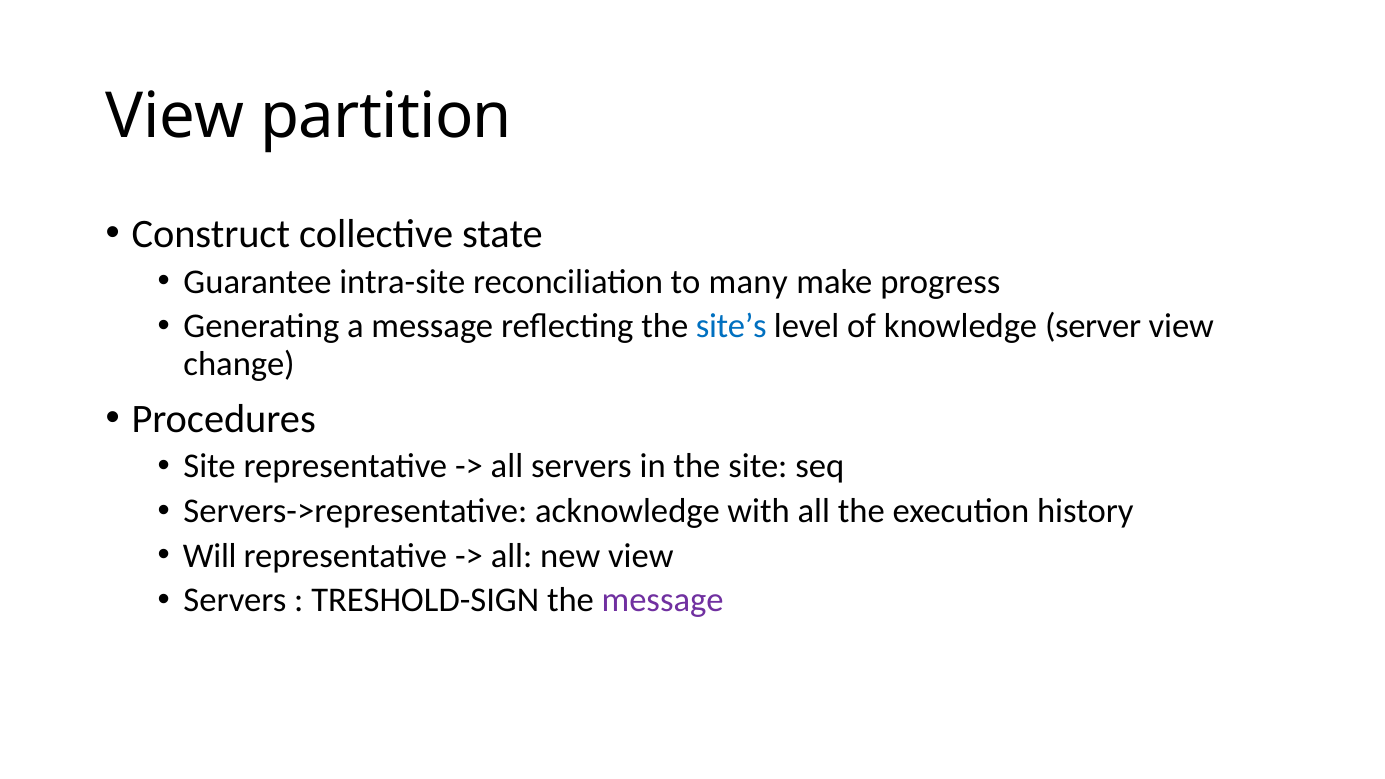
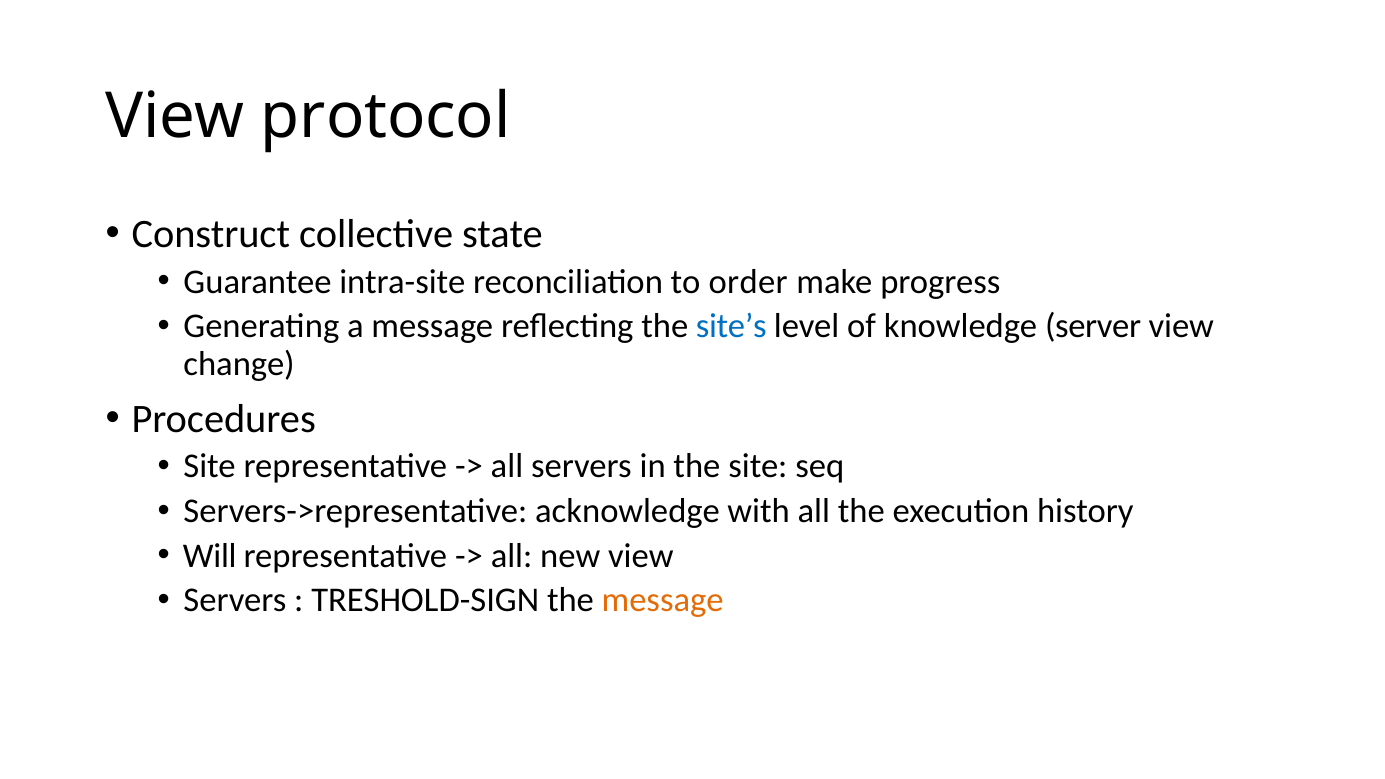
partition: partition -> protocol
many: many -> order
message at (663, 600) colour: purple -> orange
